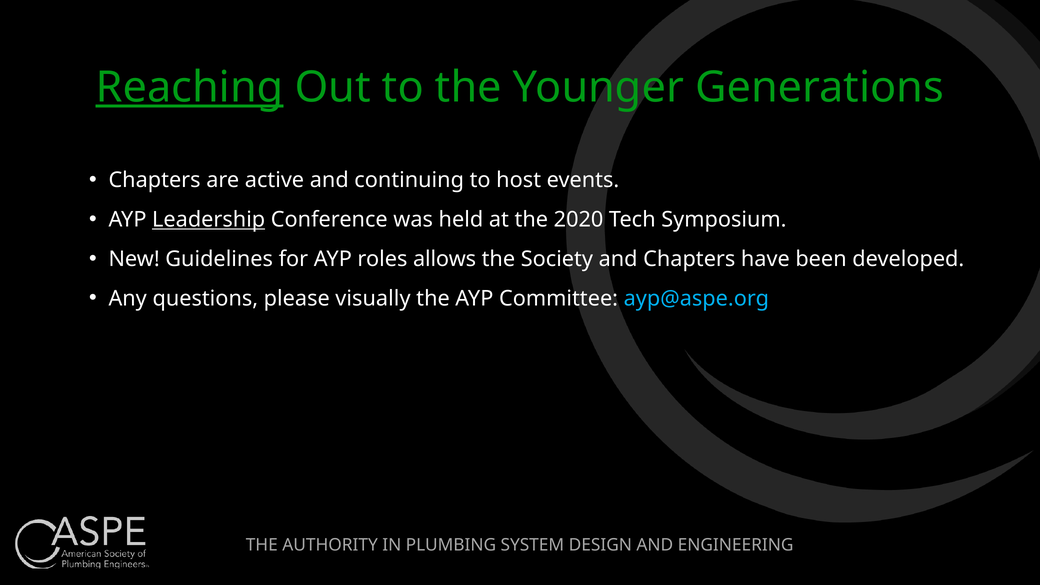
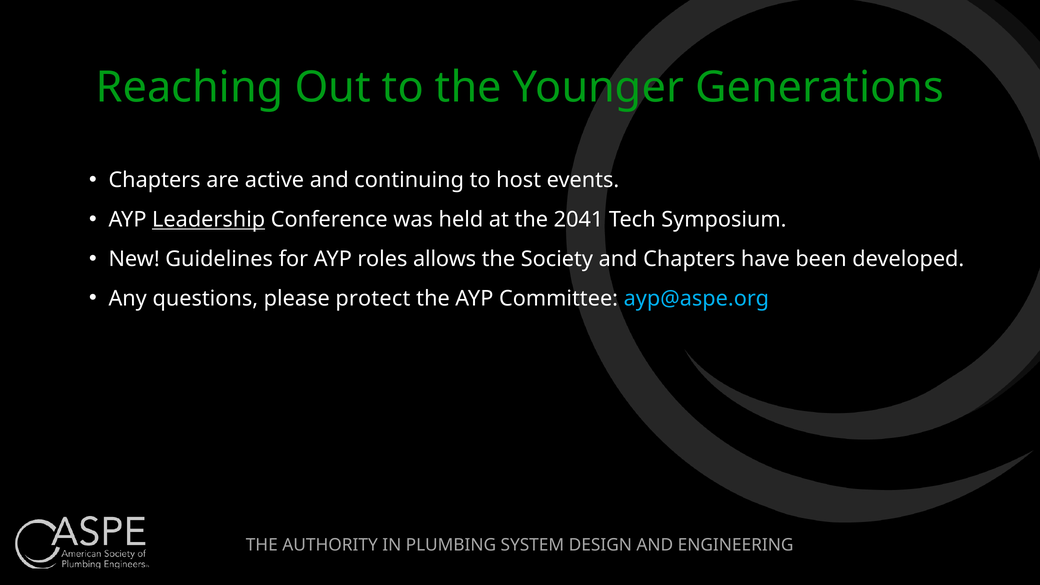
Reaching underline: present -> none
2020: 2020 -> 2041
visually: visually -> protect
